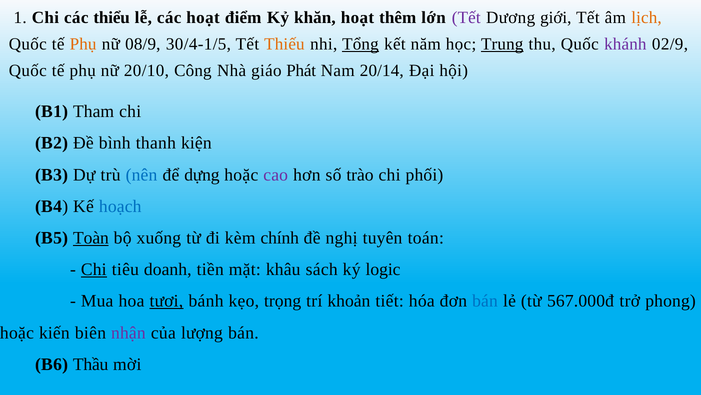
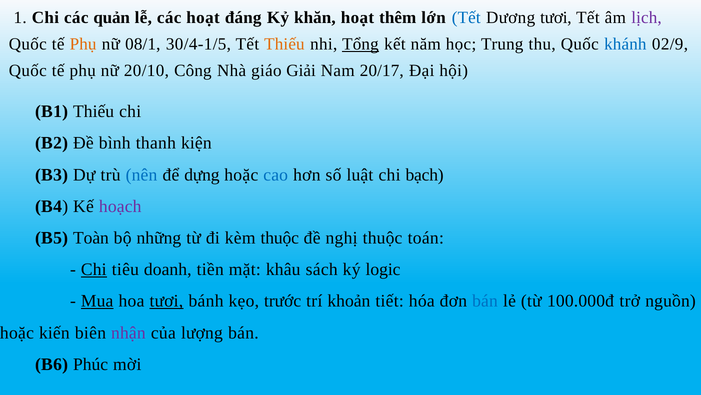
thiểu: thiểu -> quản
điểm: điểm -> đáng
Tết at (466, 18) colour: purple -> blue
Dương giới: giới -> tươi
lịch colour: orange -> purple
08/9: 08/9 -> 08/1
Trung underline: present -> none
khánh colour: purple -> blue
Phát: Phát -> Giải
20/14: 20/14 -> 20/17
B1 Tham: Tham -> Thiếu
cao colour: purple -> blue
trào: trào -> luật
phối: phối -> bạch
hoạch colour: blue -> purple
Toàn underline: present -> none
xuống: xuống -> những
kèm chính: chính -> thuộc
nghị tuyên: tuyên -> thuộc
Mua underline: none -> present
trọng: trọng -> trước
567.000đ: 567.000đ -> 100.000đ
phong: phong -> nguồn
Thầu: Thầu -> Phúc
